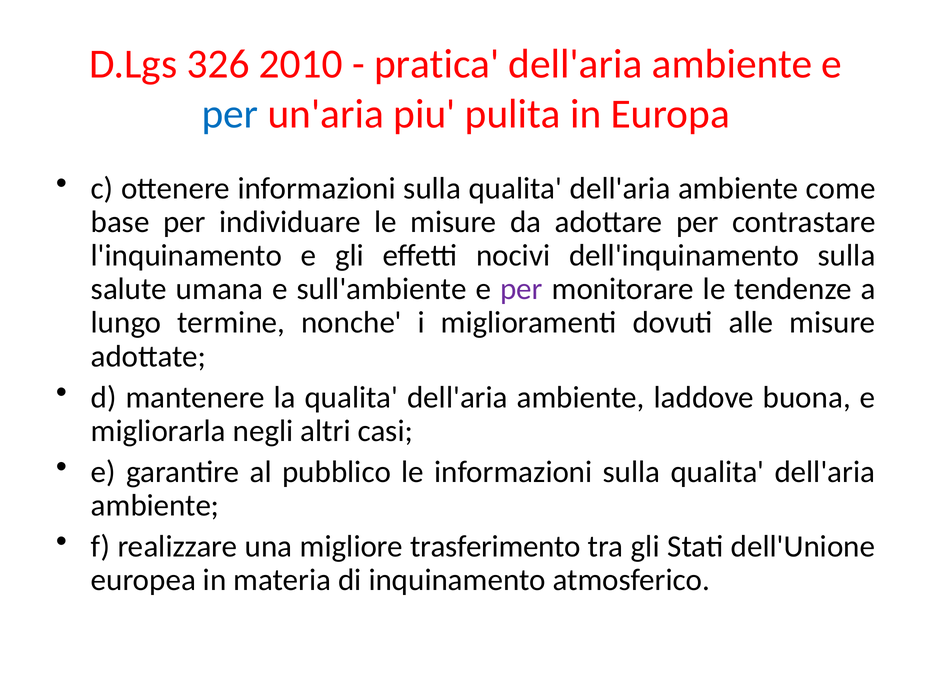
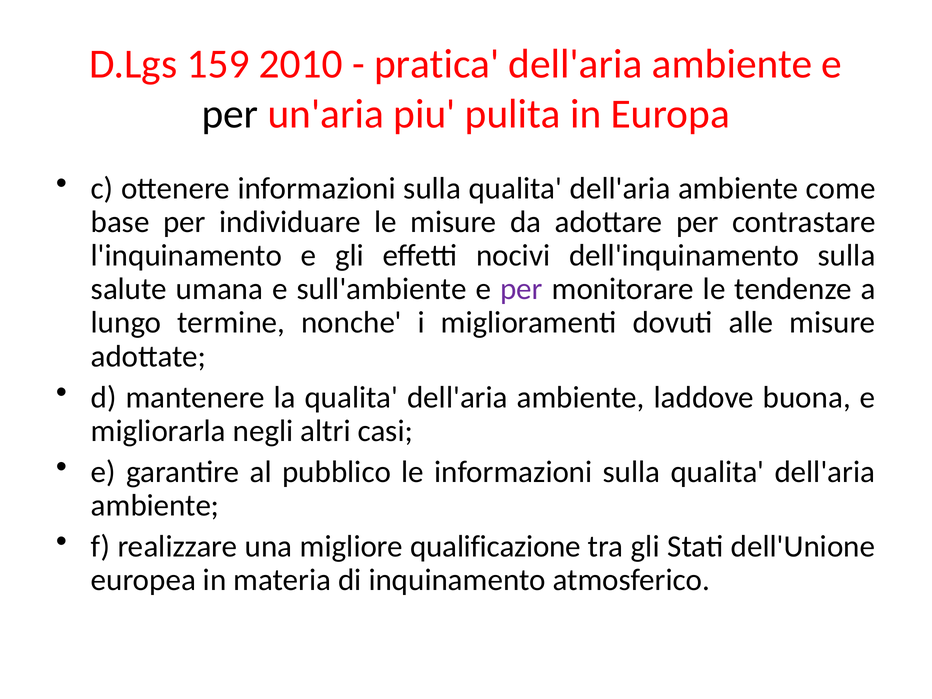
326: 326 -> 159
per at (230, 114) colour: blue -> black
trasferimento: trasferimento -> qualificazione
